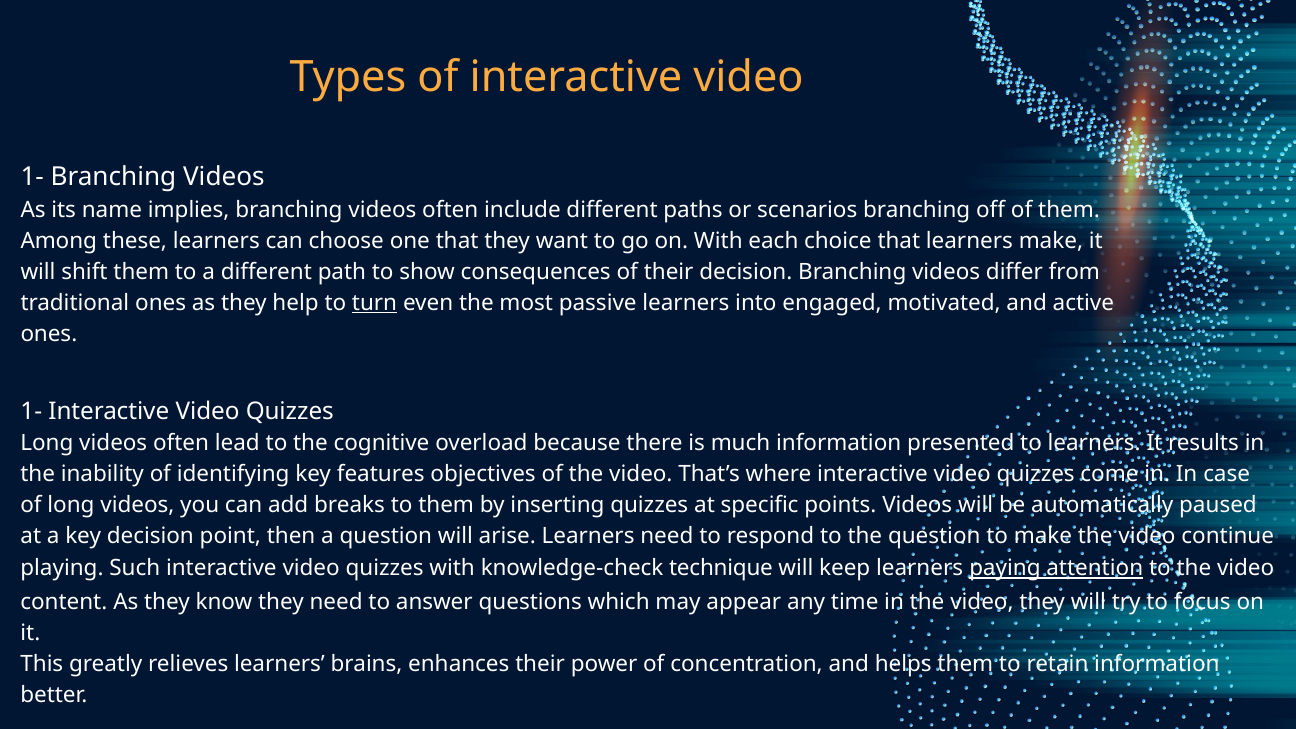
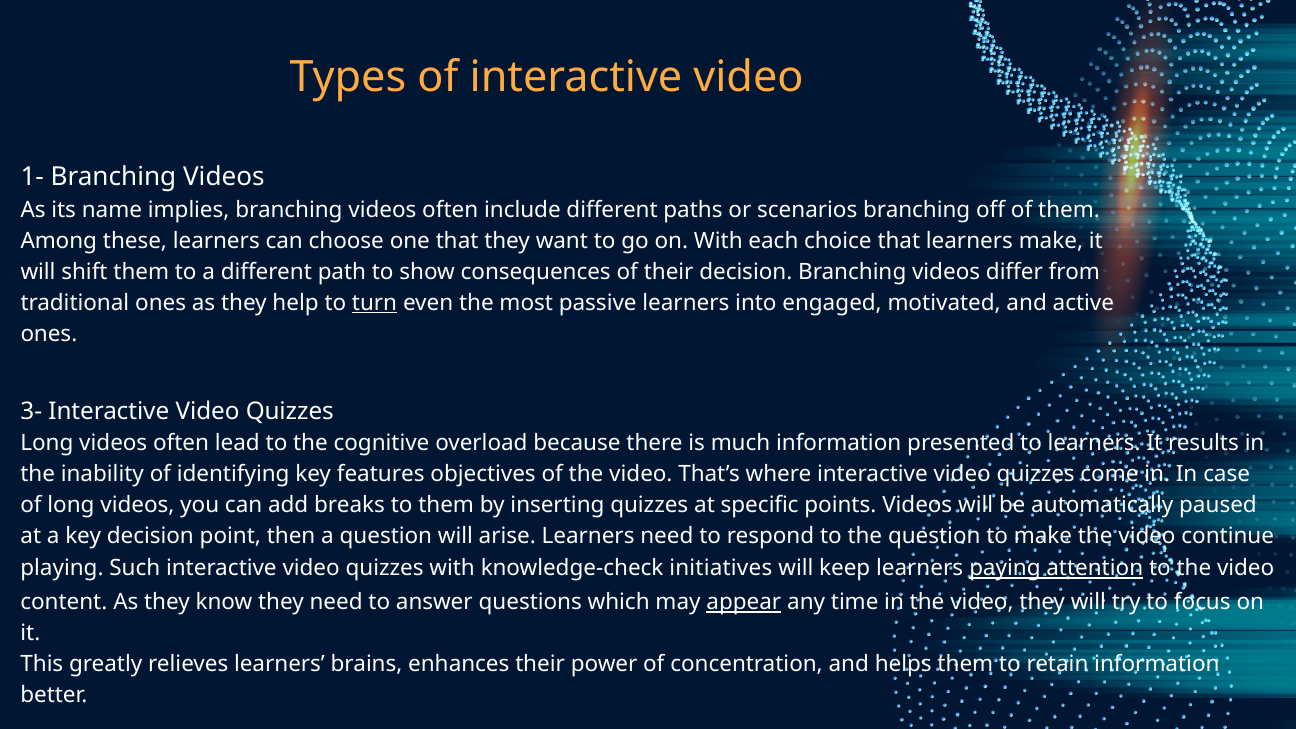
1- at (31, 411): 1- -> 3-
technique: technique -> initiatives
appear underline: none -> present
